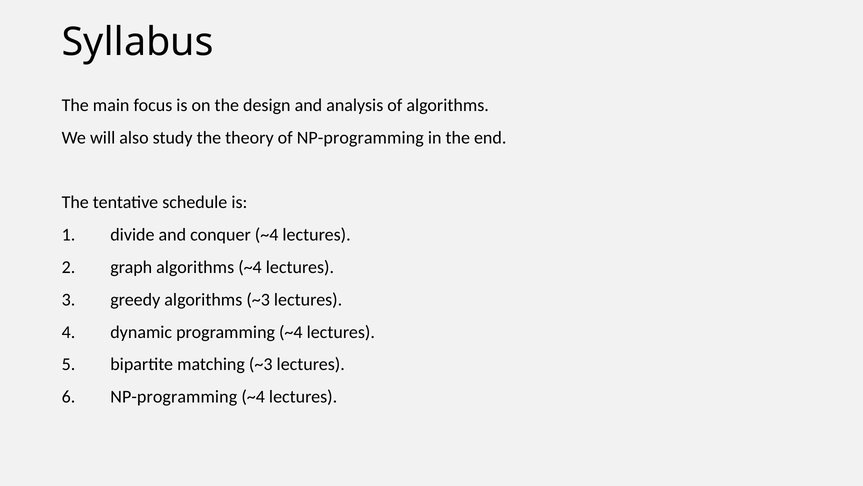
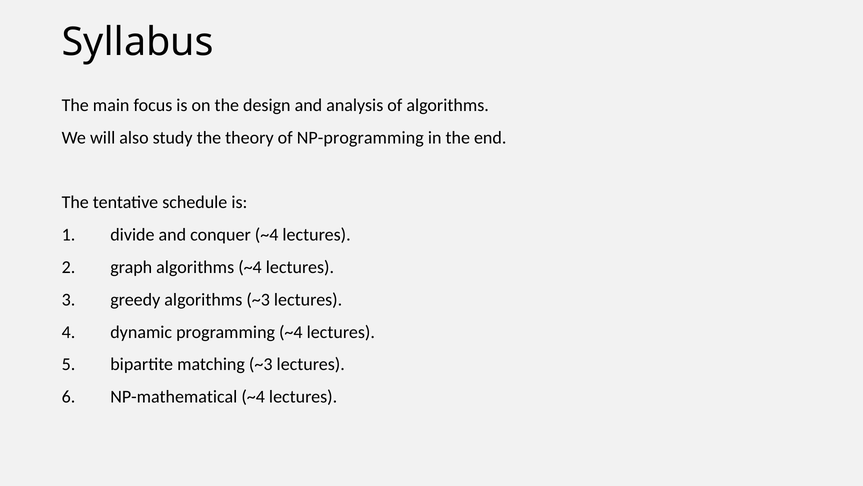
NP-programming at (174, 396): NP-programming -> NP-mathematical
